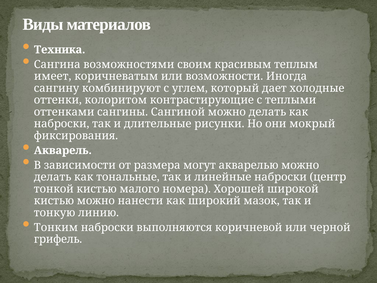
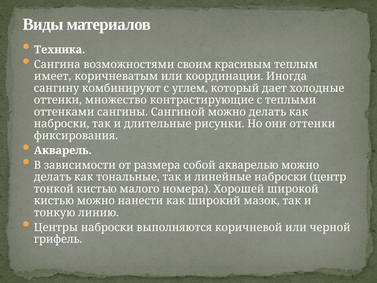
возможности: возможности -> координации
колоритом: колоритом -> множество
они мокрый: мокрый -> оттенки
могут: могут -> собой
Тонким: Тонким -> Центры
